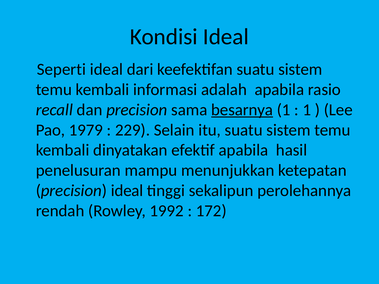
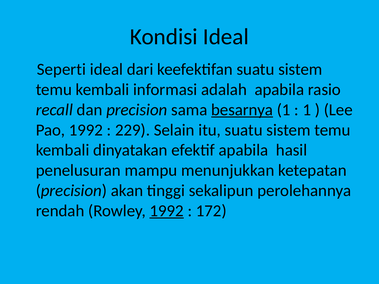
Pao 1979: 1979 -> 1992
precision ideal: ideal -> akan
1992 at (167, 211) underline: none -> present
